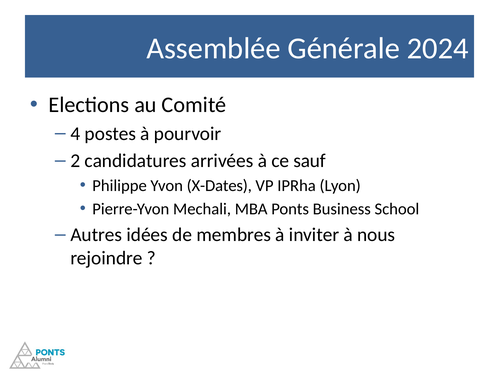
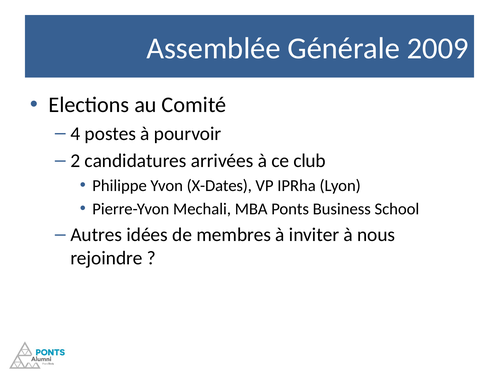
2024: 2024 -> 2009
sauf: sauf -> club
